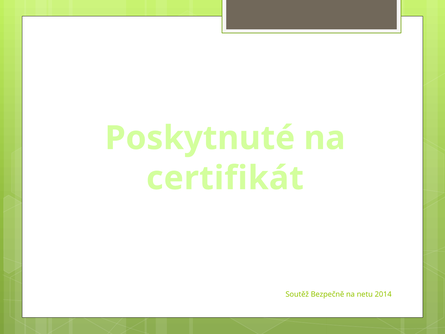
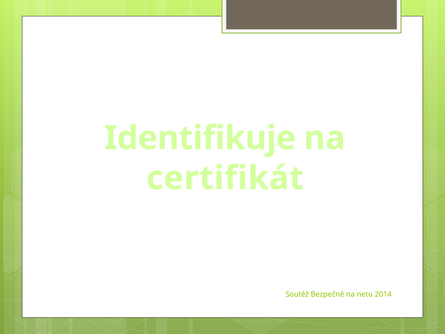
Poskytnuté: Poskytnuté -> Identifikuje
